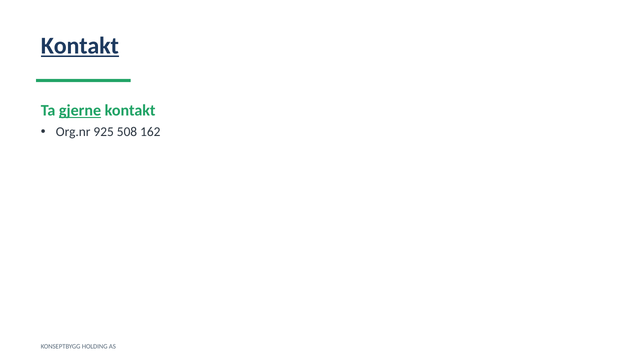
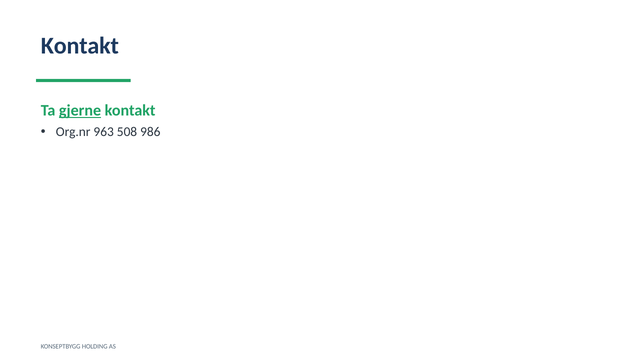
Kontakt at (80, 46) underline: present -> none
925: 925 -> 963
162: 162 -> 986
